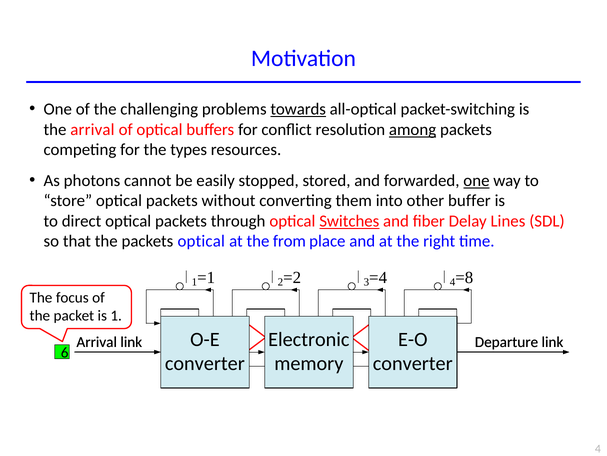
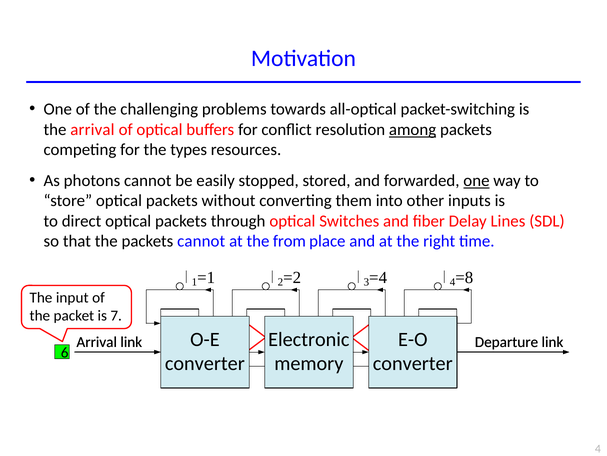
towards underline: present -> none
buffer: buffer -> inputs
Switches underline: present -> none
packets optical: optical -> cannot
focus: focus -> input
is 1: 1 -> 7
